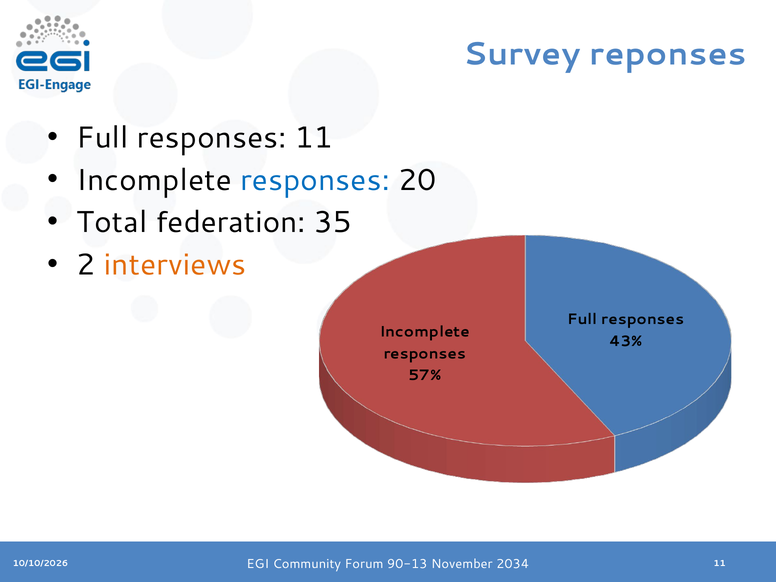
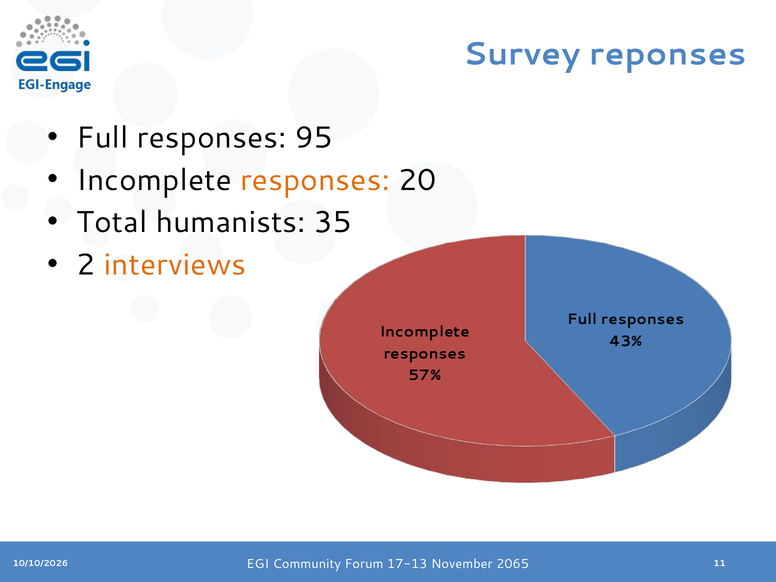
responses 11: 11 -> 95
responses at (315, 180) colour: blue -> orange
federation: federation -> humanists
90-13: 90-13 -> 17-13
2034: 2034 -> 2065
